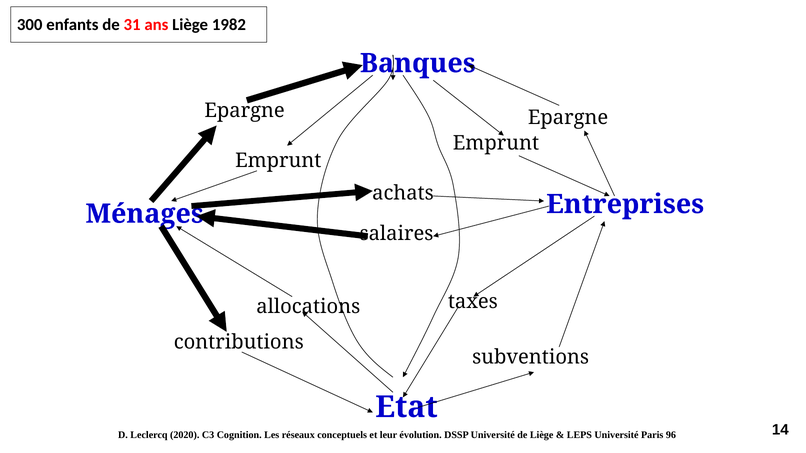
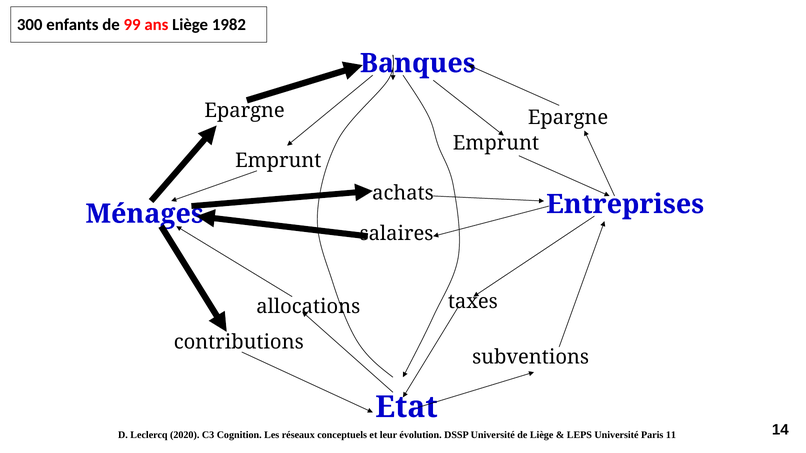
31: 31 -> 99
96: 96 -> 11
